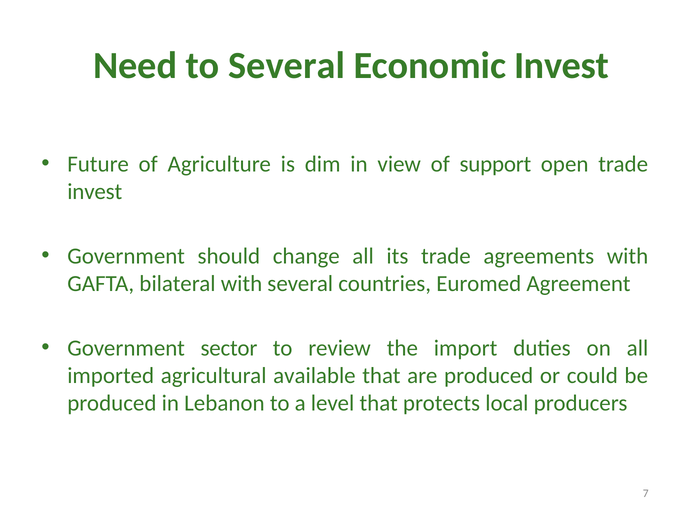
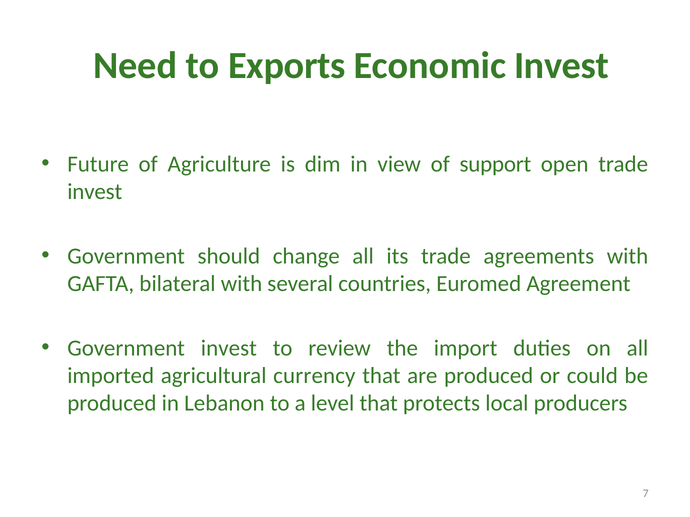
to Several: Several -> Exports
Government sector: sector -> invest
available: available -> currency
